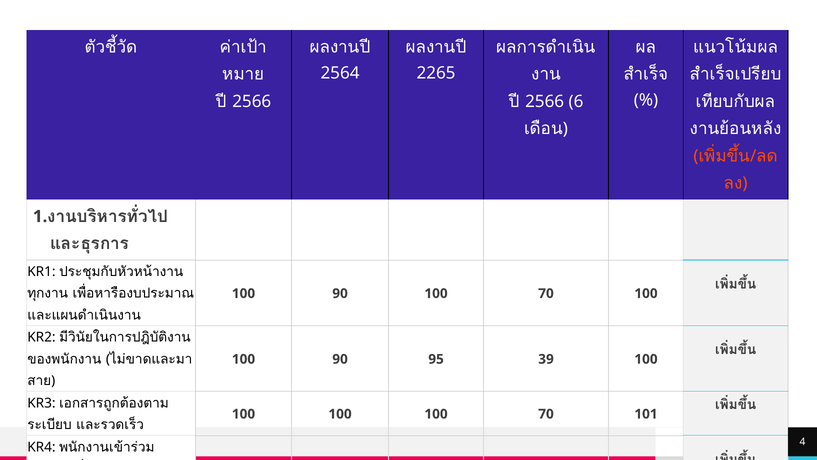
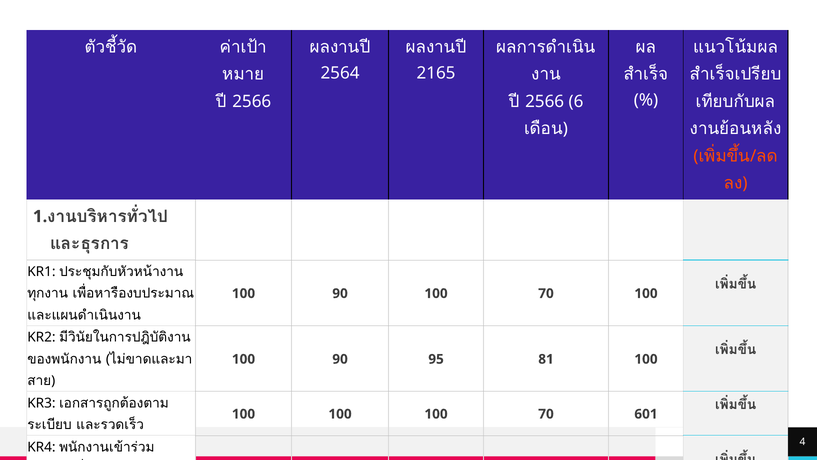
2265: 2265 -> 2165
39: 39 -> 81
101: 101 -> 601
